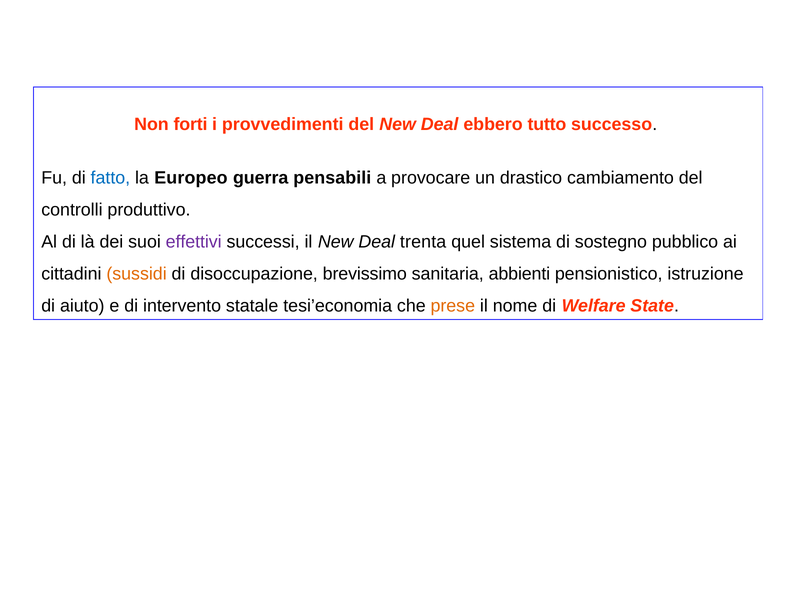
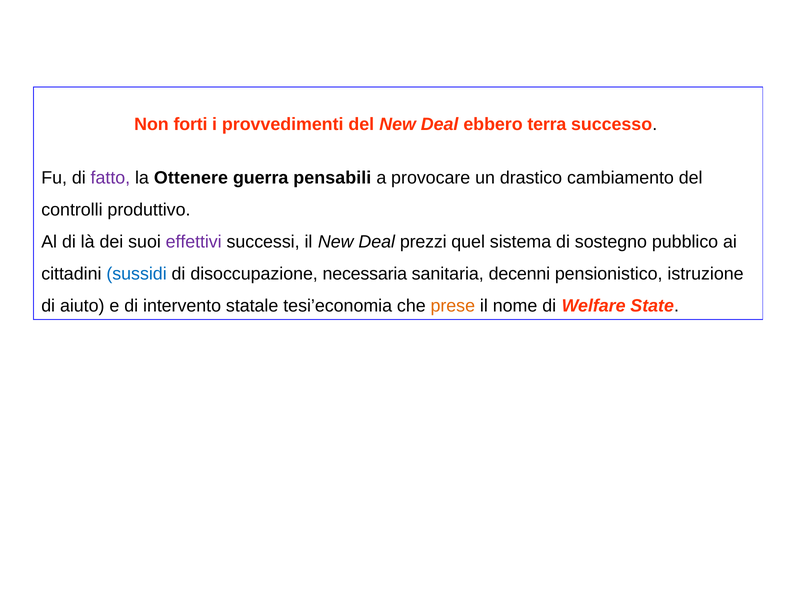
tutto: tutto -> terra
fatto colour: blue -> purple
Europeo: Europeo -> Ottenere
trenta: trenta -> prezzi
sussidi colour: orange -> blue
brevissimo: brevissimo -> necessaria
abbienti: abbienti -> decenni
